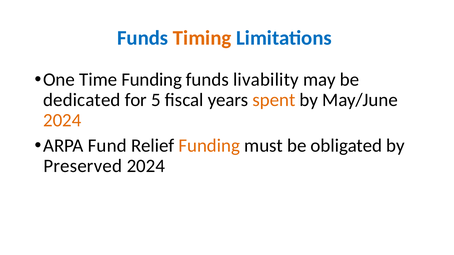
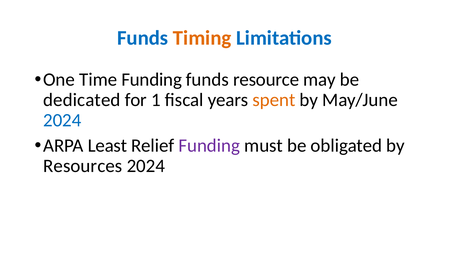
livability: livability -> resource
5: 5 -> 1
2024 at (62, 121) colour: orange -> blue
Fund: Fund -> Least
Funding at (209, 146) colour: orange -> purple
Preserved: Preserved -> Resources
